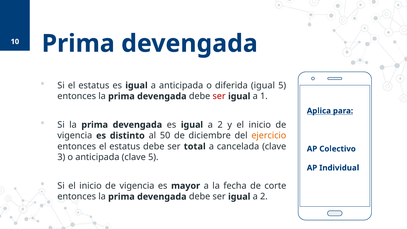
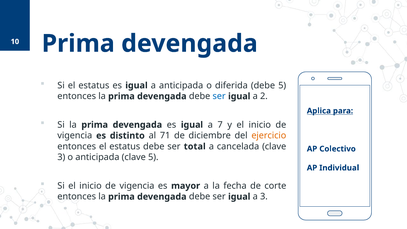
diferida igual: igual -> debe
ser at (219, 96) colour: red -> blue
1: 1 -> 2
es igual a 2: 2 -> 7
50: 50 -> 71
ser igual a 2: 2 -> 3
